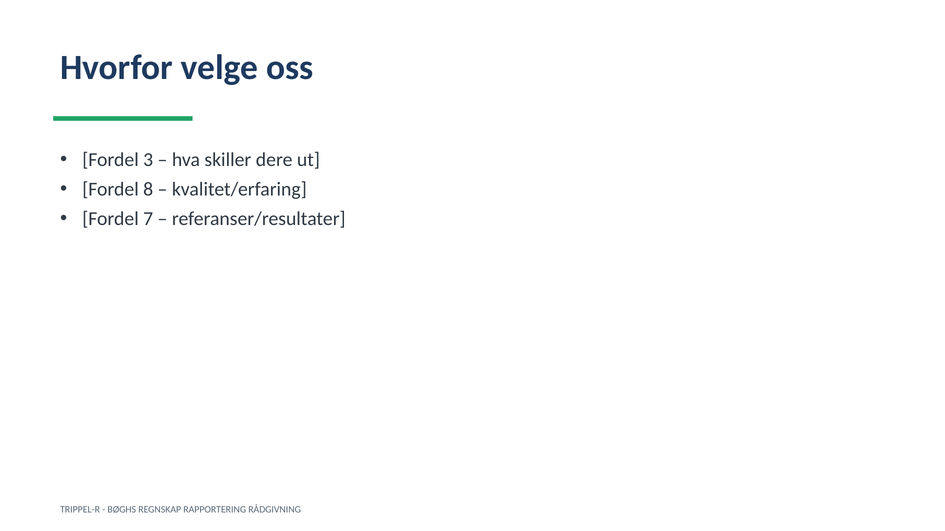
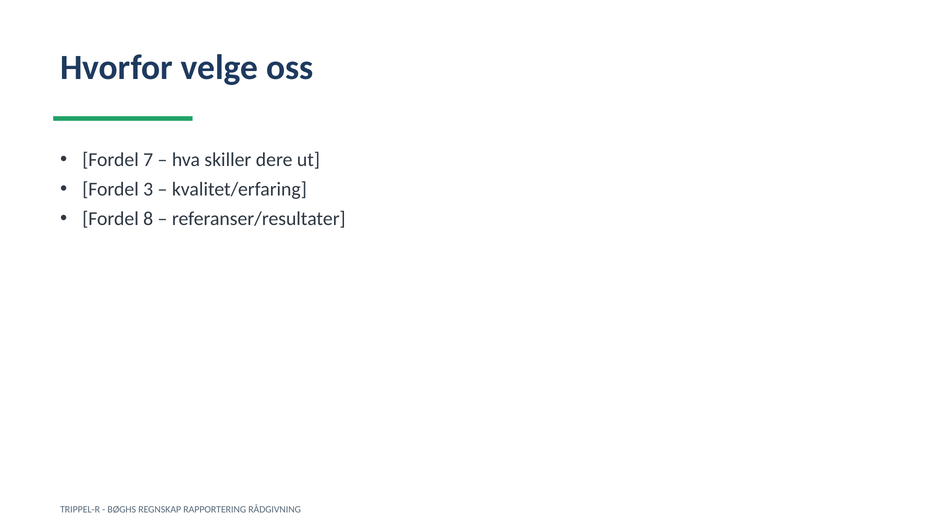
3: 3 -> 7
8: 8 -> 3
7: 7 -> 8
